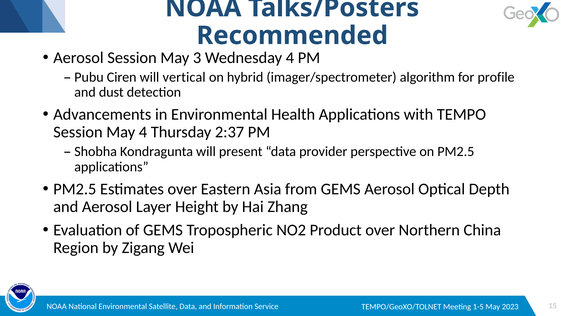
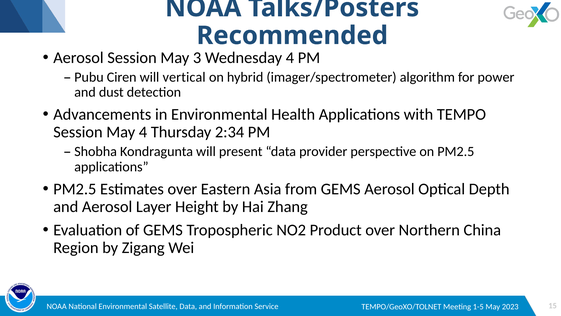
profile: profile -> power
2:37: 2:37 -> 2:34
